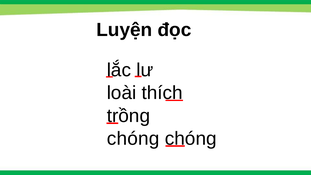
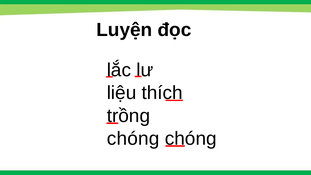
loài: loài -> liệu
